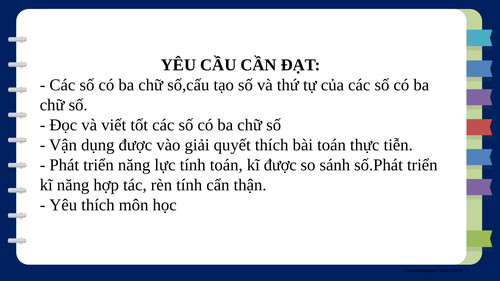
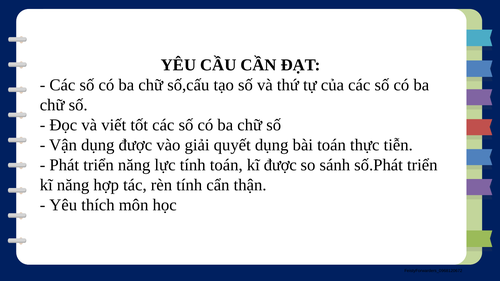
quyết thích: thích -> dụng
